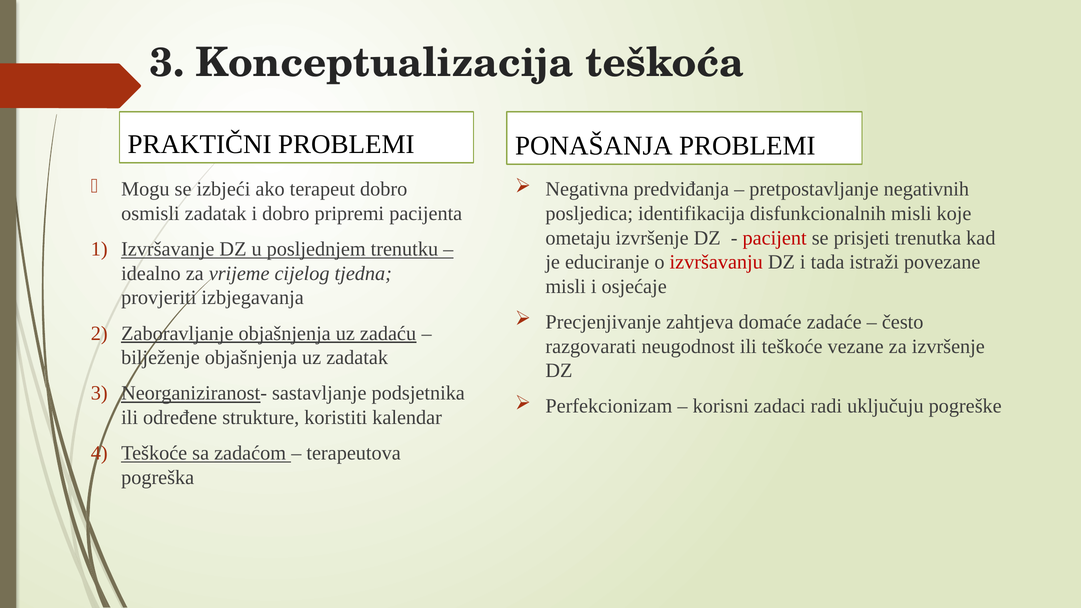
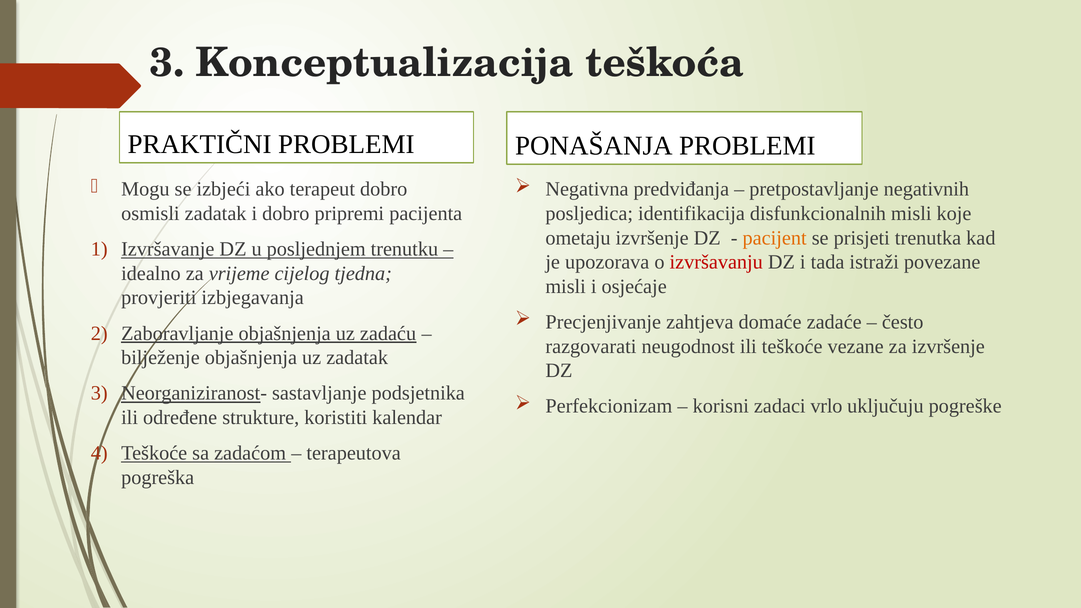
pacijent colour: red -> orange
educiranje: educiranje -> upozorava
radi: radi -> vrlo
